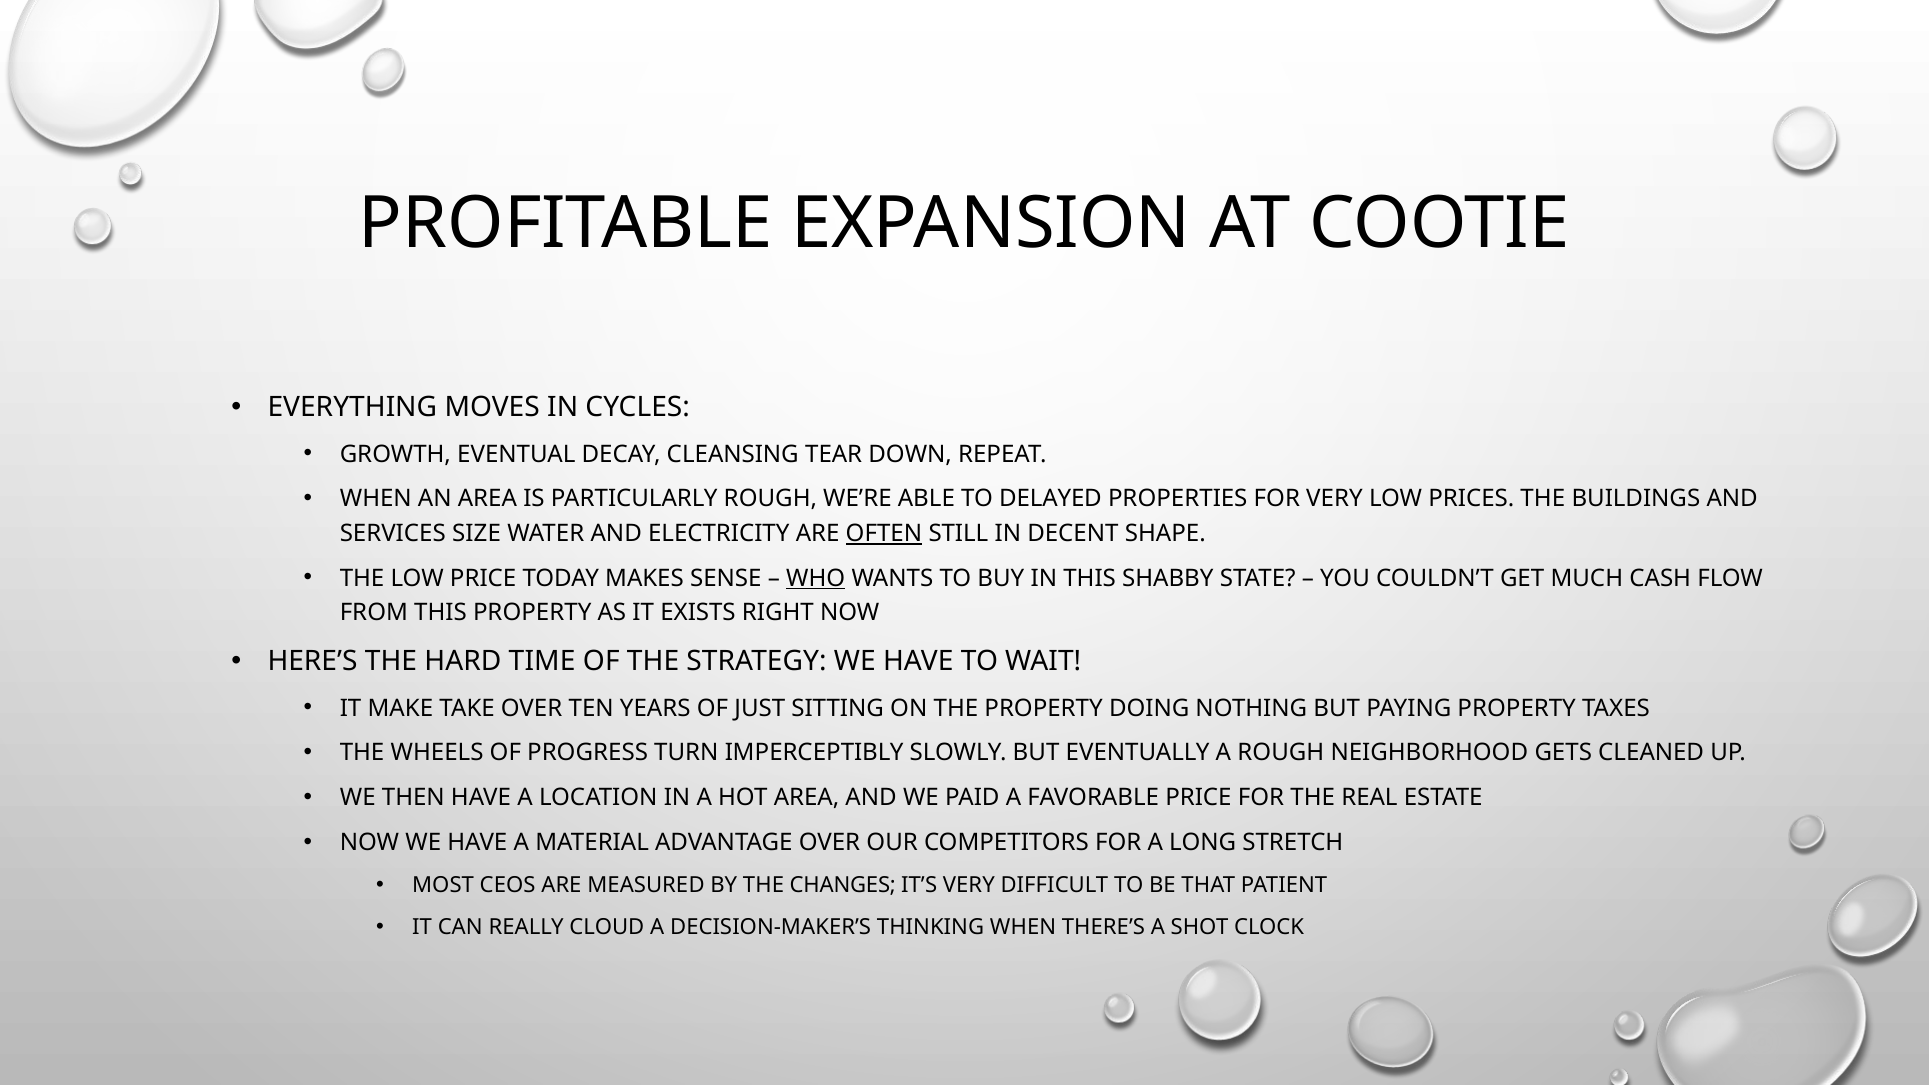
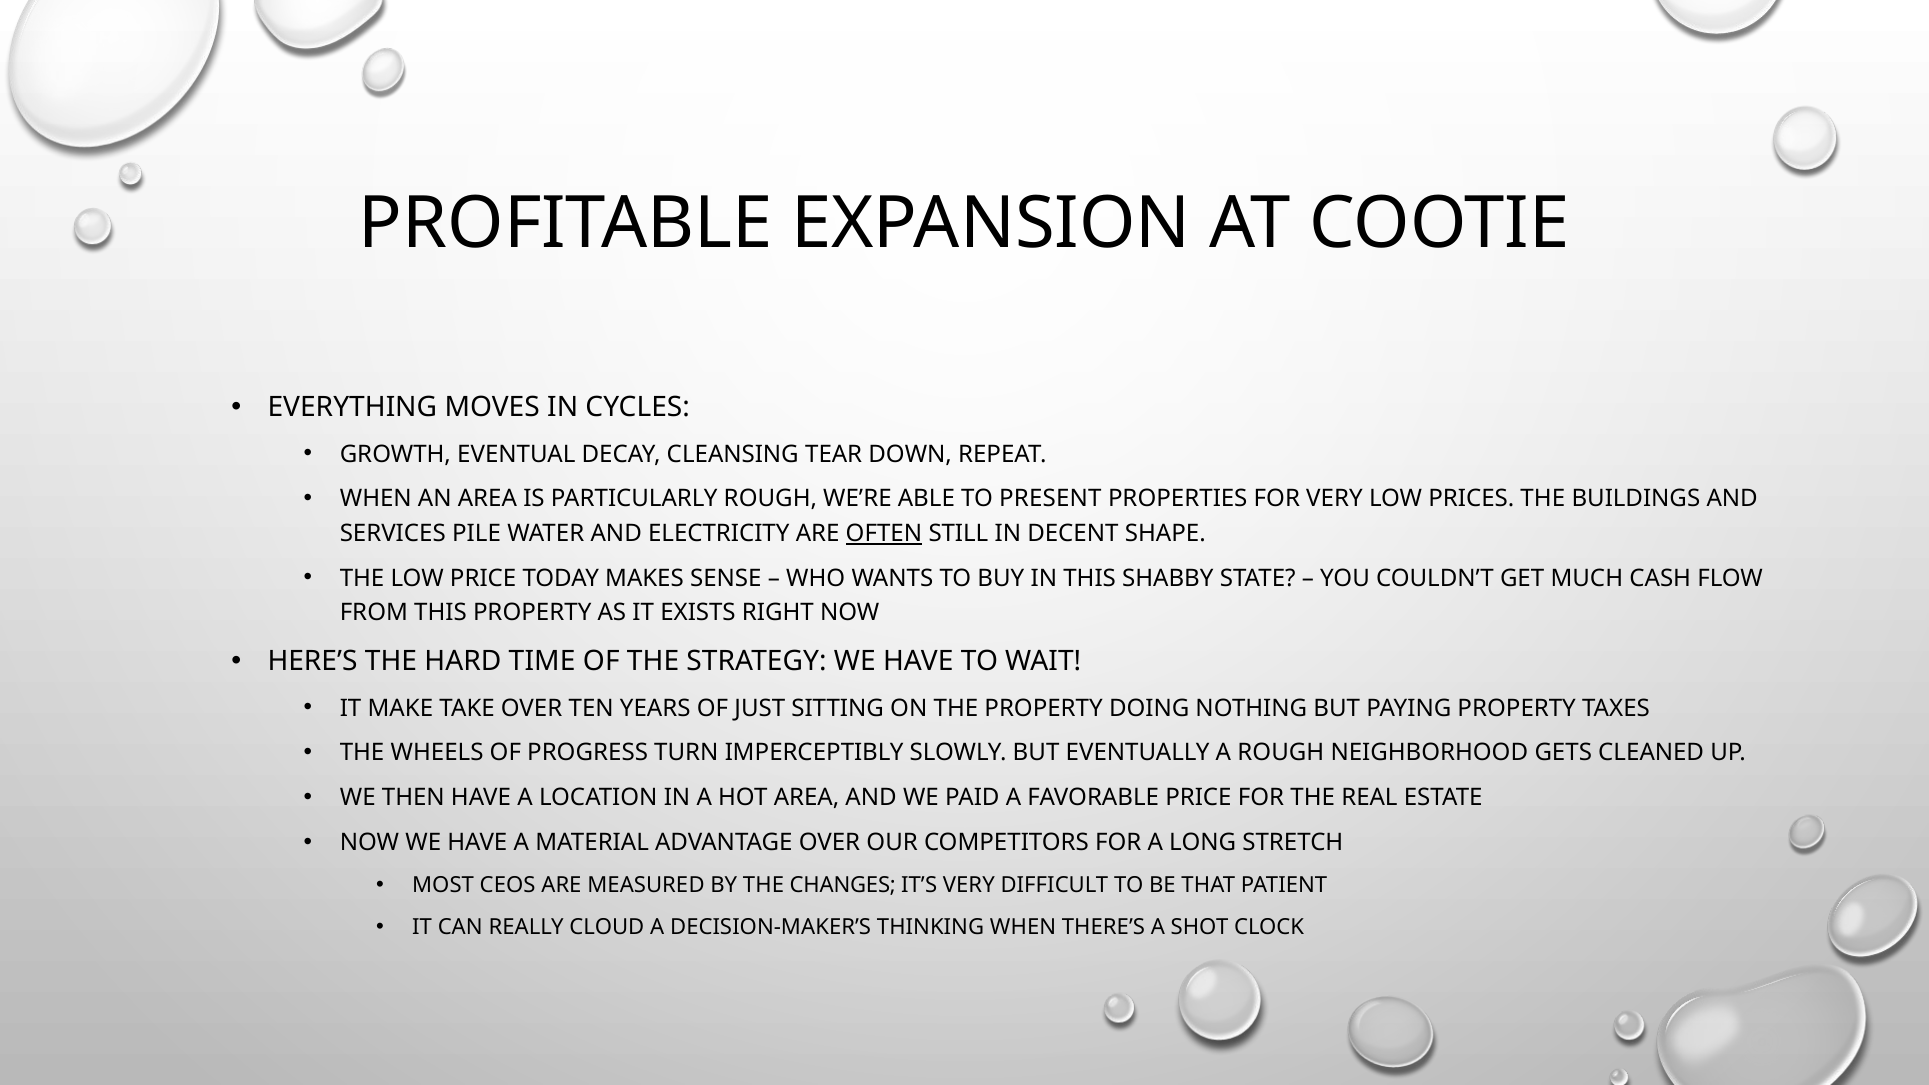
DELAYED: DELAYED -> PRESENT
SIZE: SIZE -> PILE
WHO underline: present -> none
